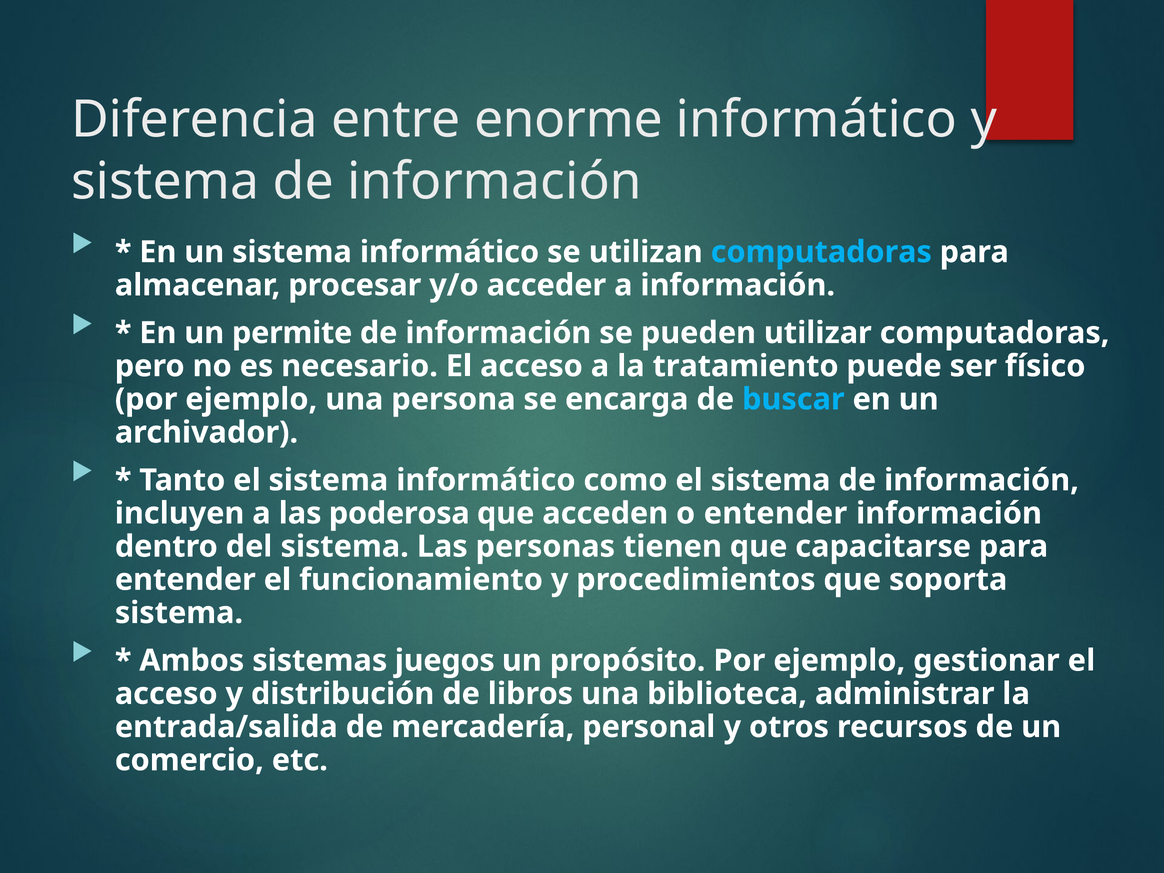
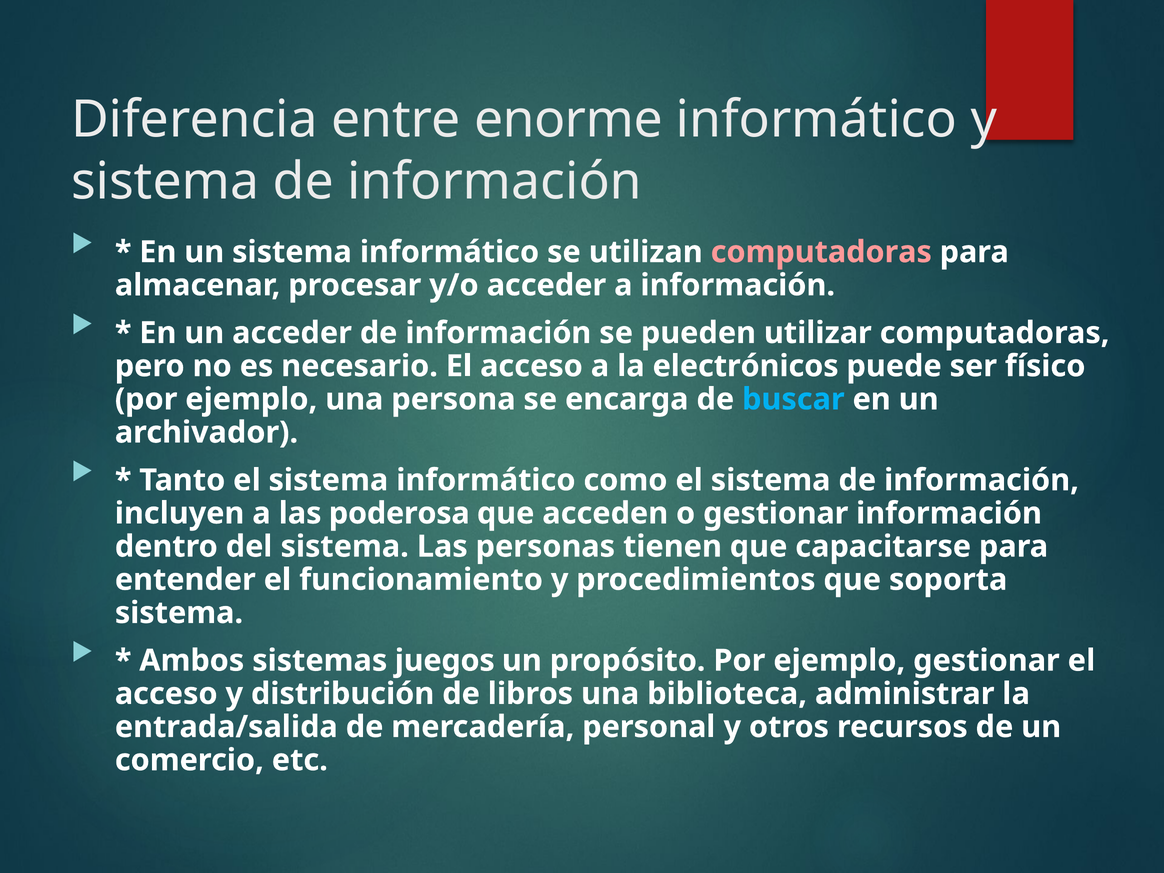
computadoras at (821, 252) colour: light blue -> pink
un permite: permite -> acceder
tratamiento: tratamiento -> electrónicos
o entender: entender -> gestionar
